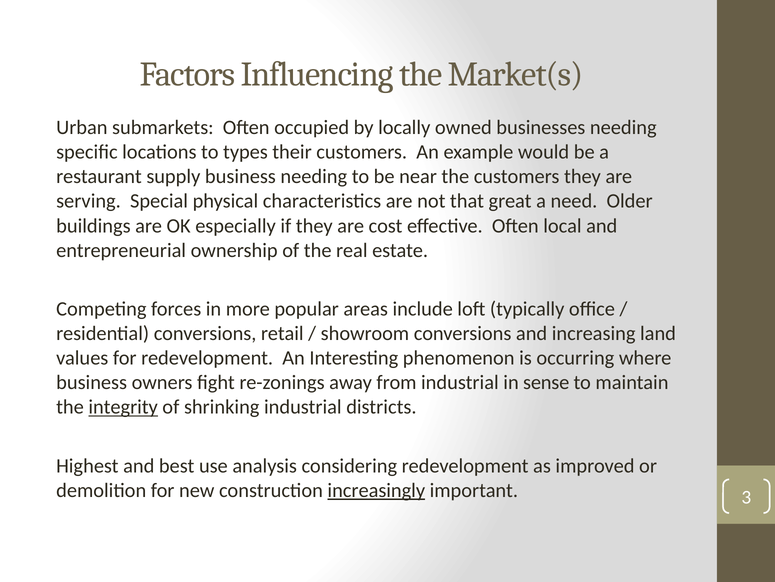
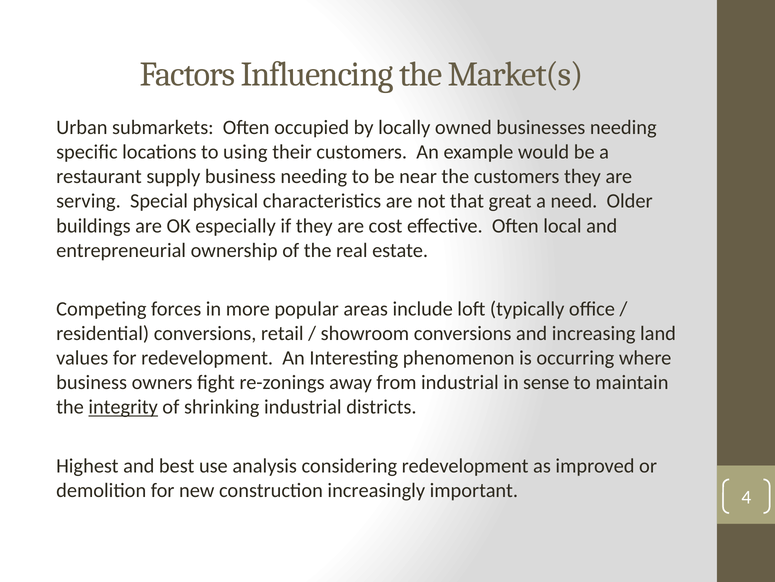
types: types -> using
increasingly underline: present -> none
3: 3 -> 4
